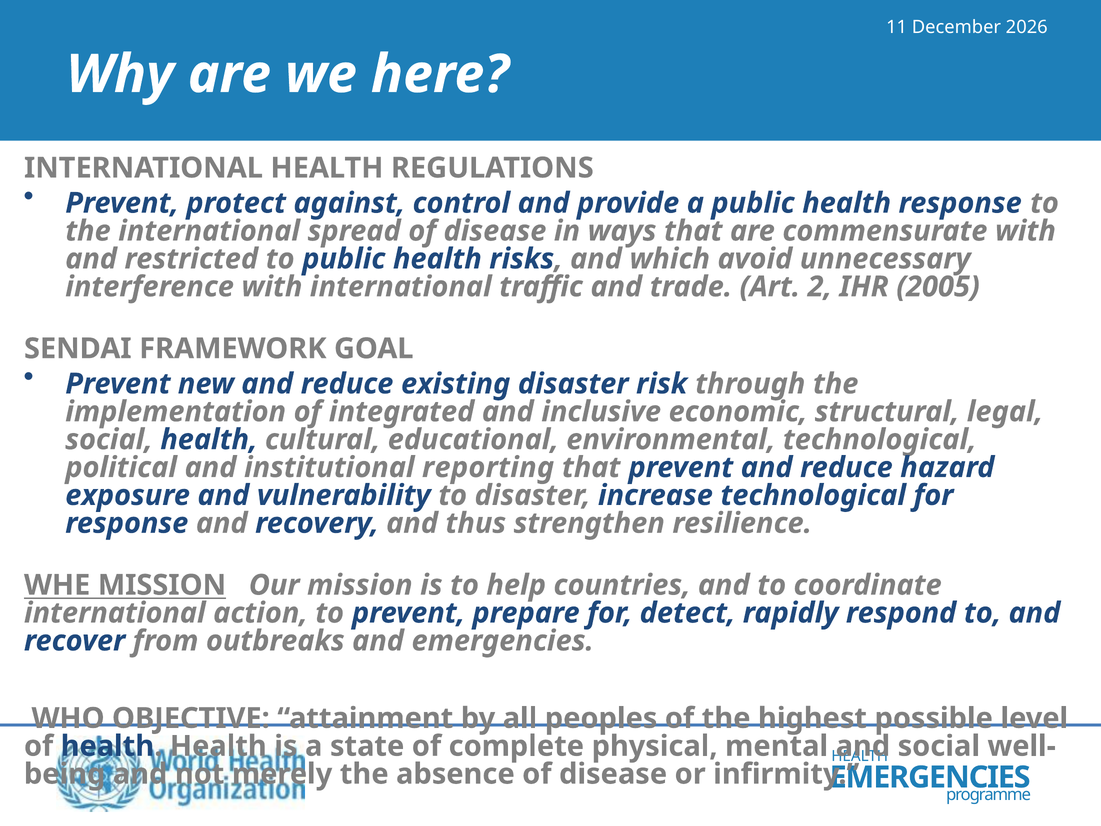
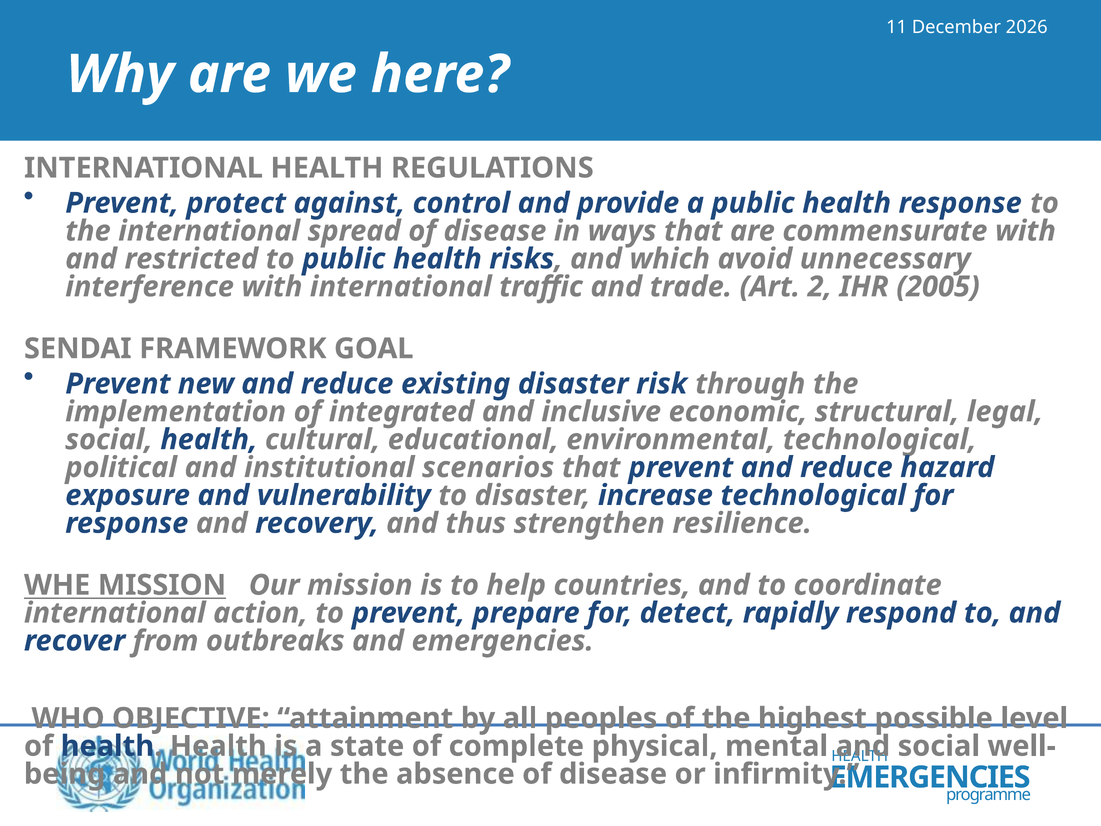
reporting: reporting -> scenarios
